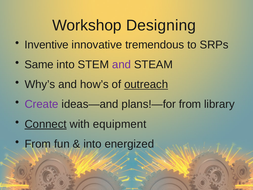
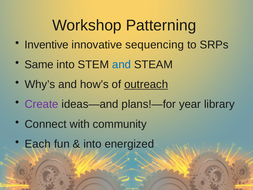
Designing: Designing -> Patterning
tremendous: tremendous -> sequencing
and at (122, 64) colour: purple -> blue
plans!—for from: from -> year
Connect underline: present -> none
equipment: equipment -> community
From at (38, 144): From -> Each
